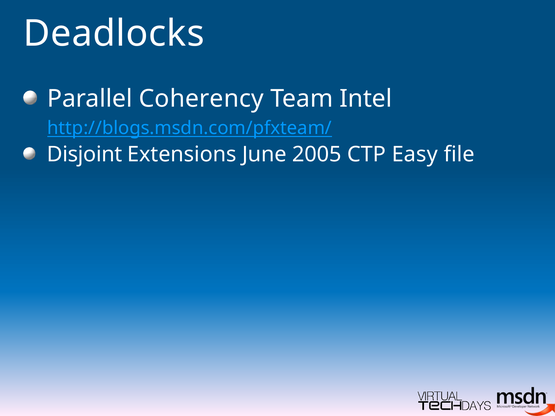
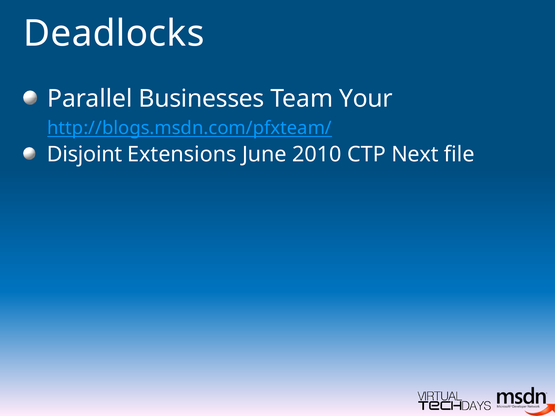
Coherency: Coherency -> Businesses
Intel: Intel -> Your
2005: 2005 -> 2010
Easy: Easy -> Next
